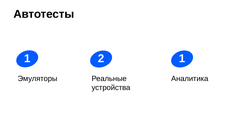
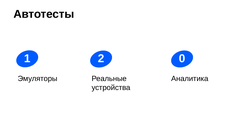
2 1: 1 -> 0
